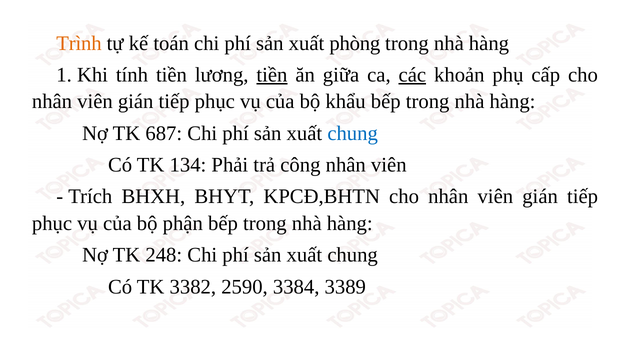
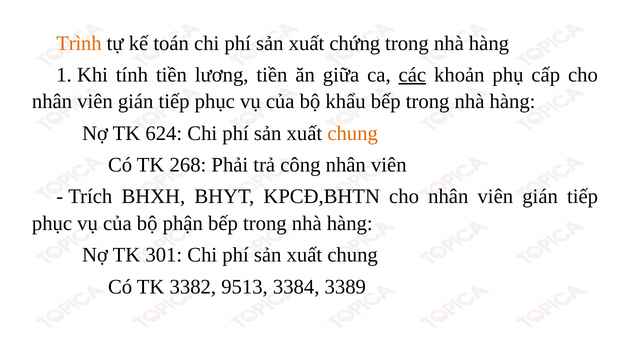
phòng: phòng -> chứng
tiền at (272, 75) underline: present -> none
687: 687 -> 624
chung at (353, 133) colour: blue -> orange
134: 134 -> 268
248: 248 -> 301
2590: 2590 -> 9513
